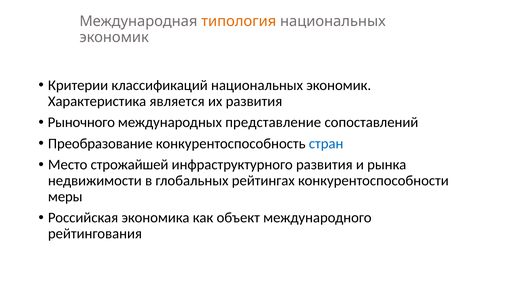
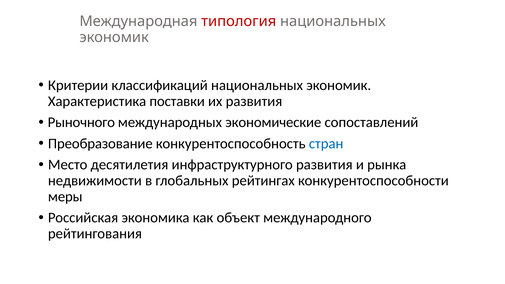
типология colour: orange -> red
является: является -> поставки
представление: представление -> экономические
строжайшей: строжайшей -> десятилетия
